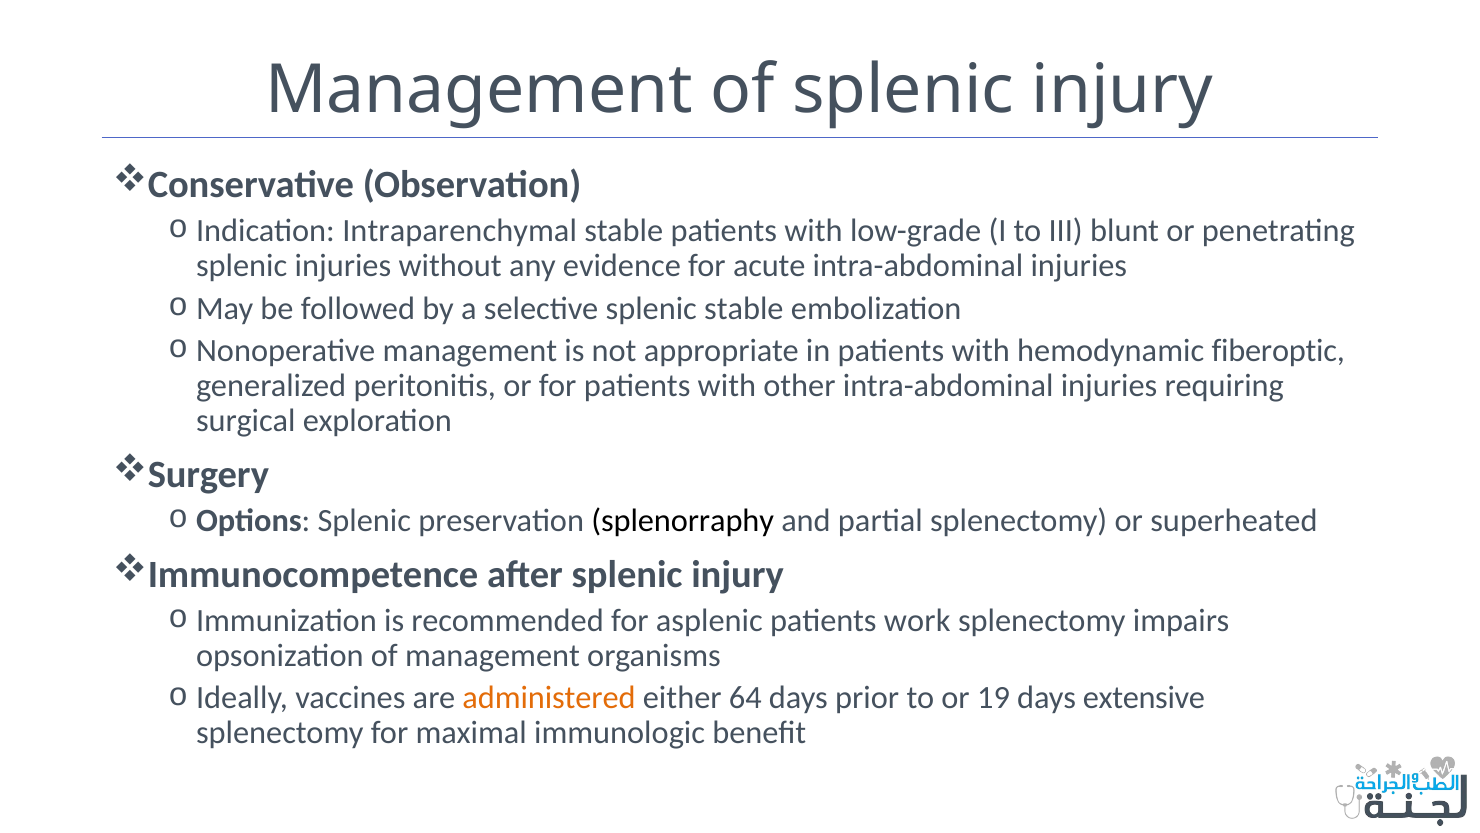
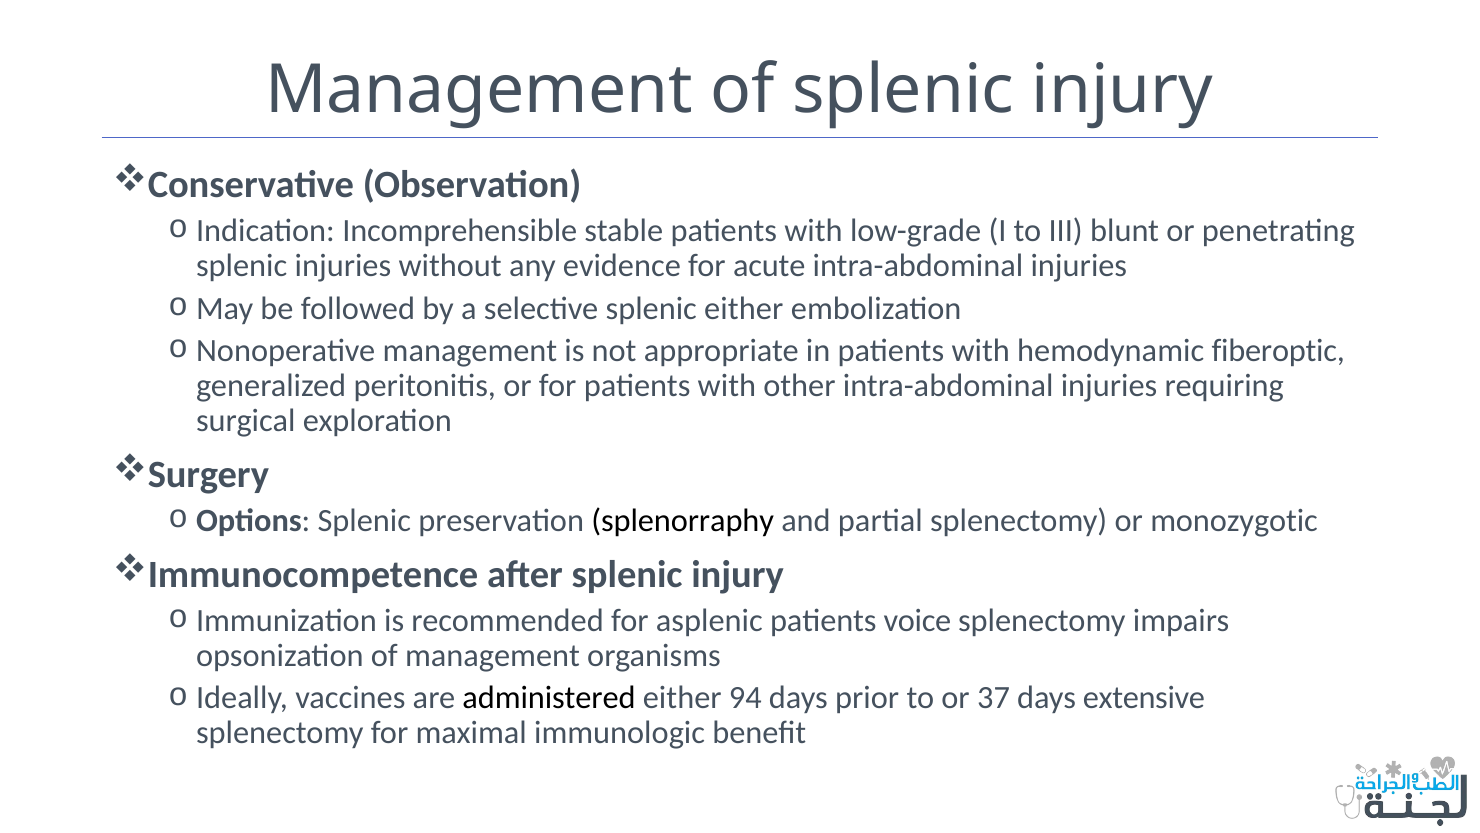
Intraparenchymal: Intraparenchymal -> Incomprehensible
splenic stable: stable -> either
superheated: superheated -> monozygotic
work: work -> voice
administered colour: orange -> black
64: 64 -> 94
19: 19 -> 37
